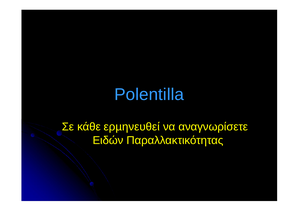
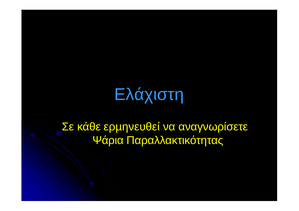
Polentilla: Polentilla -> Ελάχιστη
Ειδών: Ειδών -> Ψάρια
